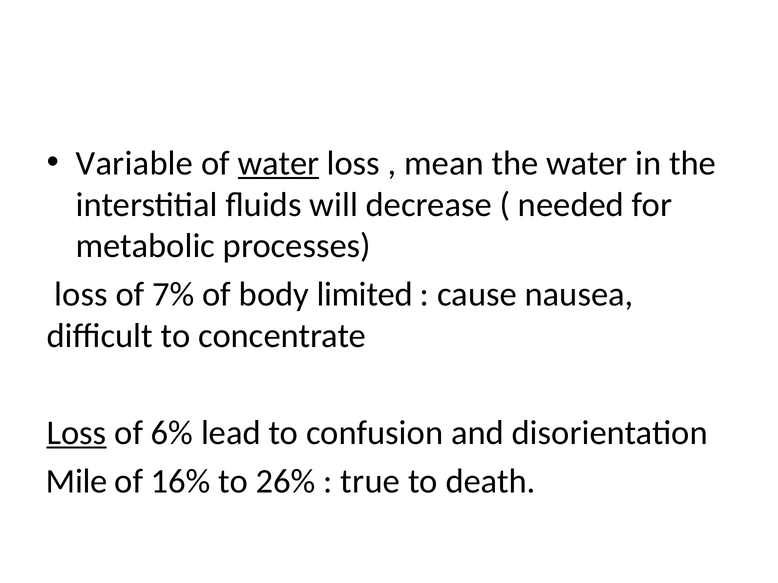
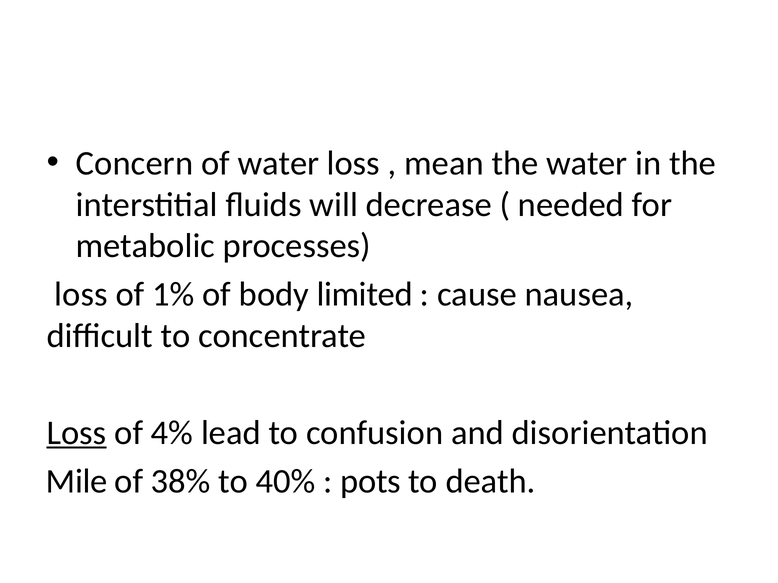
Variable: Variable -> Concern
water at (278, 163) underline: present -> none
7%: 7% -> 1%
6%: 6% -> 4%
16%: 16% -> 38%
26%: 26% -> 40%
true: true -> pots
